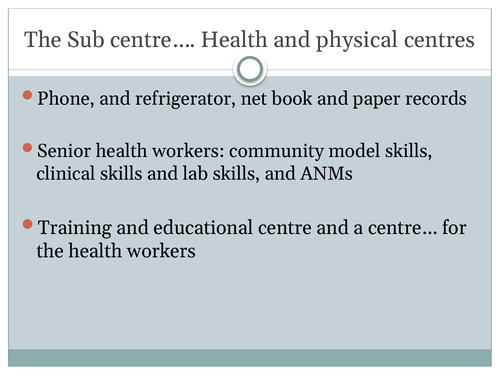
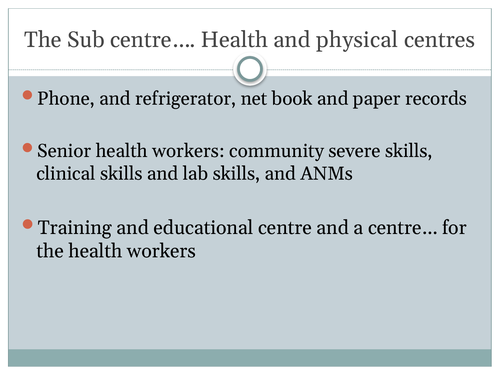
model: model -> severe
